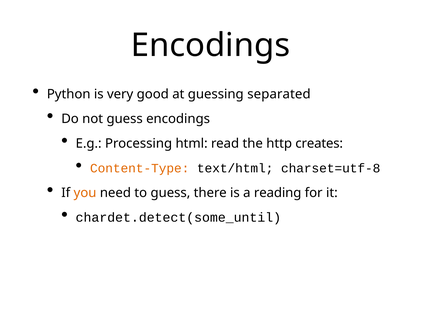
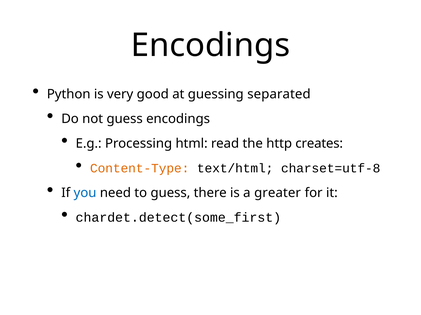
you colour: orange -> blue
reading: reading -> greater
chardet.detect(some_until: chardet.detect(some_until -> chardet.detect(some_first
